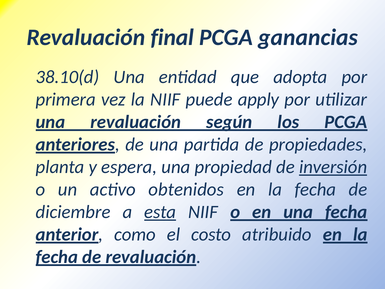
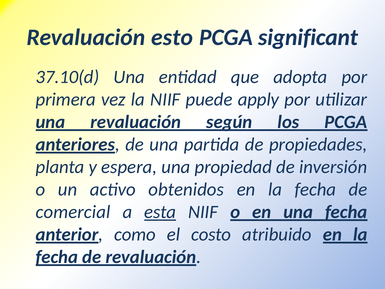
final: final -> esto
ganancias: ganancias -> significant
38.10(d: 38.10(d -> 37.10(d
inversión underline: present -> none
diciembre: diciembre -> comercial
